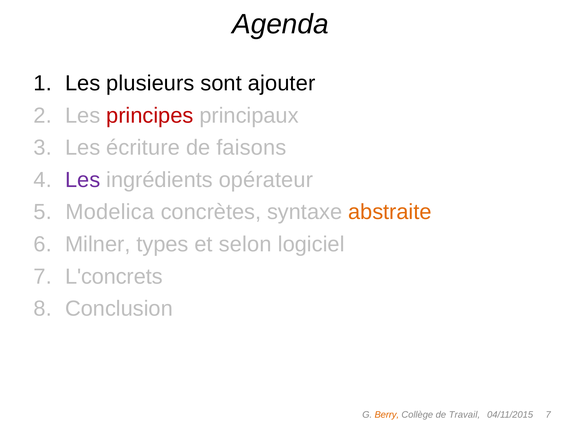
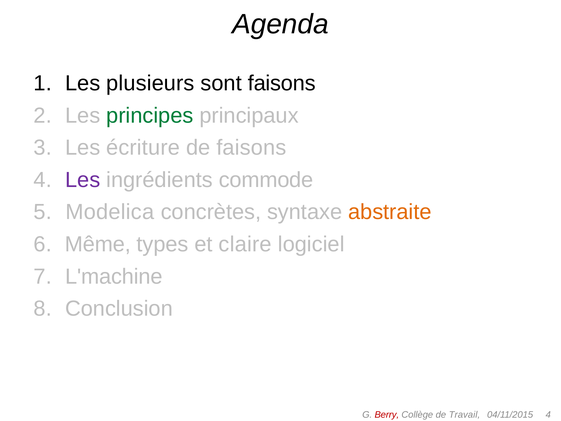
sont ajouter: ajouter -> faisons
principes colour: red -> green
opérateur: opérateur -> commode
Milner: Milner -> Même
selon: selon -> claire
L'concrets: L'concrets -> L'machine
Berry colour: orange -> red
04/11/2015 7: 7 -> 4
